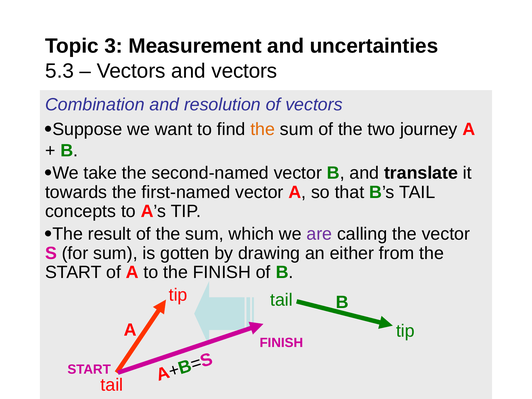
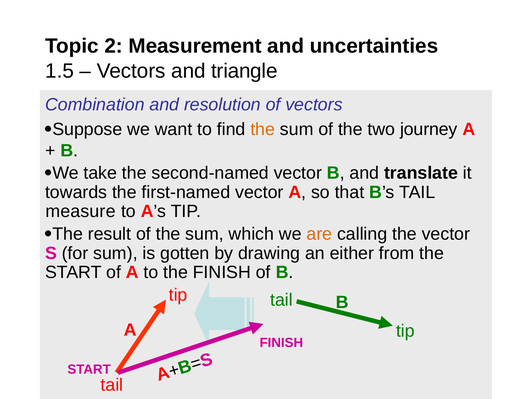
3: 3 -> 2
5.3: 5.3 -> 1.5
and vectors: vectors -> triangle
concepts: concepts -> measure
are colour: purple -> orange
